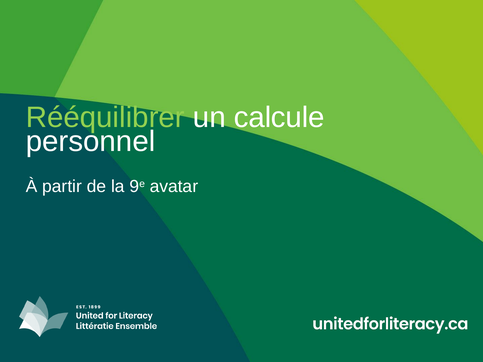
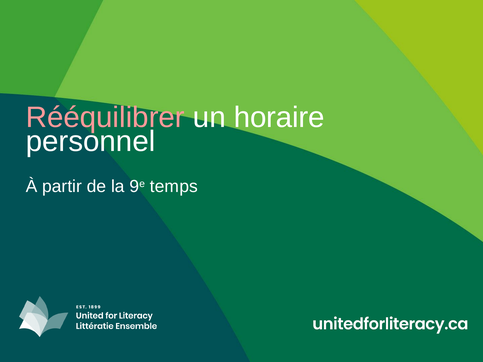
Rééquilibrer colour: light green -> pink
calcule: calcule -> horaire
avatar: avatar -> temps
